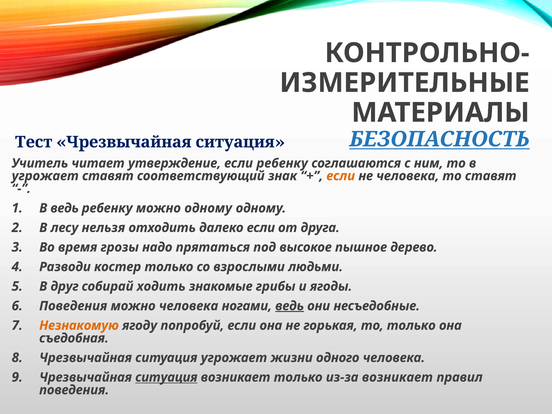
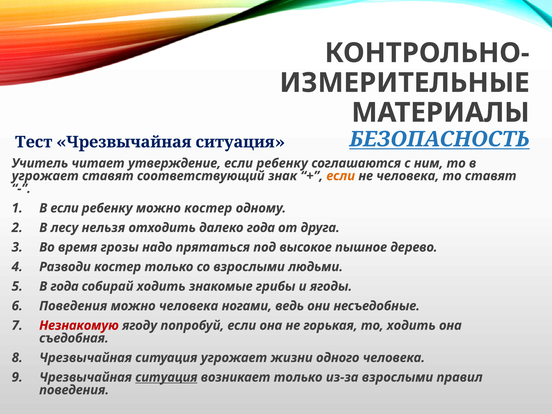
В ведь: ведь -> если
можно одному: одному -> костер
далеко если: если -> года
В друг: друг -> года
ведь at (290, 306) underline: present -> none
Незнакомую colour: orange -> red
то только: только -> ходить
из-за возникает: возникает -> взрослыми
